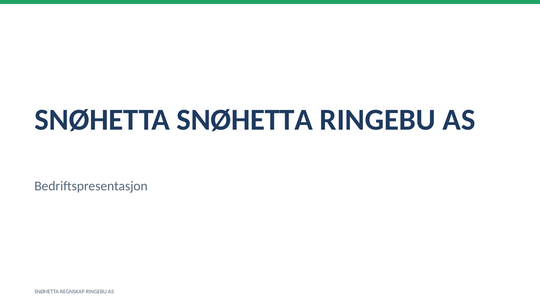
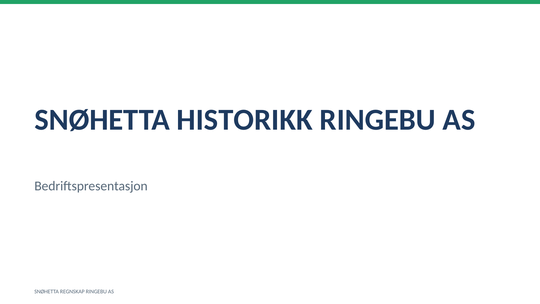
SNØHETTA SNØHETTA: SNØHETTA -> HISTORIKK
